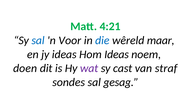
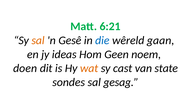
4:21: 4:21 -> 6:21
sal at (38, 41) colour: blue -> orange
Voor: Voor -> Gesê
maar: maar -> gaan
Hom Ideas: Ideas -> Geen
wat colour: purple -> orange
straf: straf -> state
